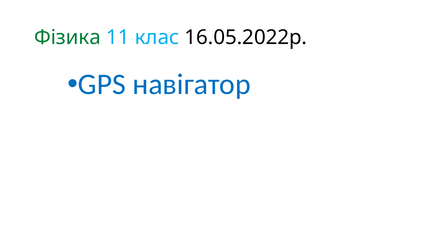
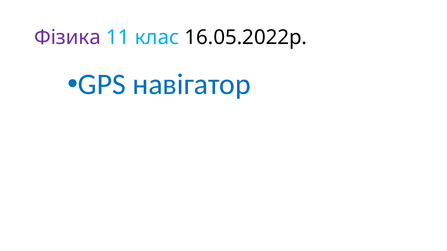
Фізика colour: green -> purple
